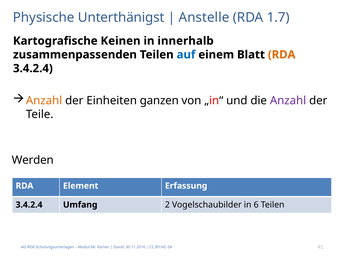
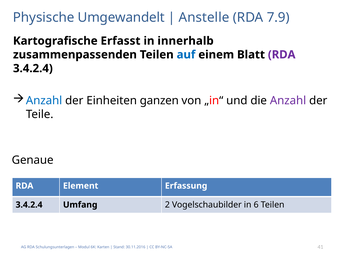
Unterthänigst: Unterthänigst -> Umgewandelt
1.7: 1.7 -> 7.9
Keinen: Keinen -> Erfasst
RDA at (282, 55) colour: orange -> purple
Anzahl at (44, 100) colour: orange -> blue
Werden: Werden -> Genaue
